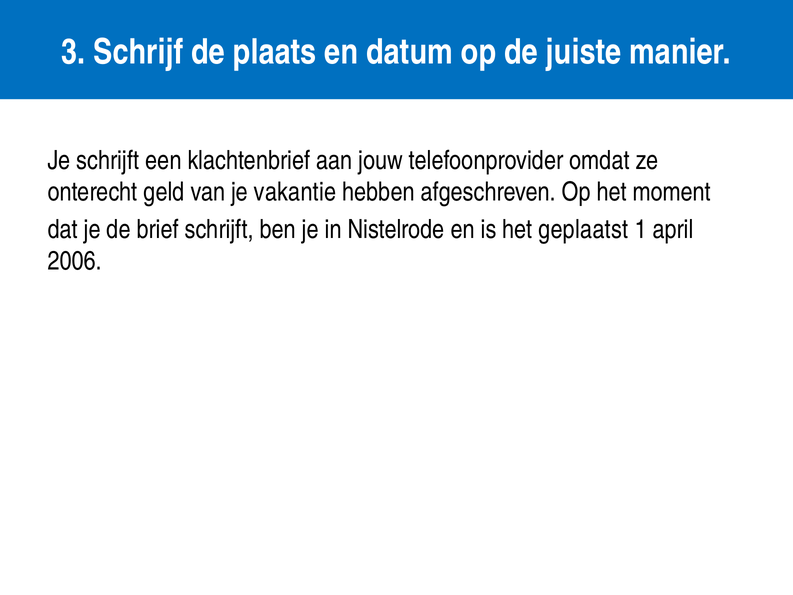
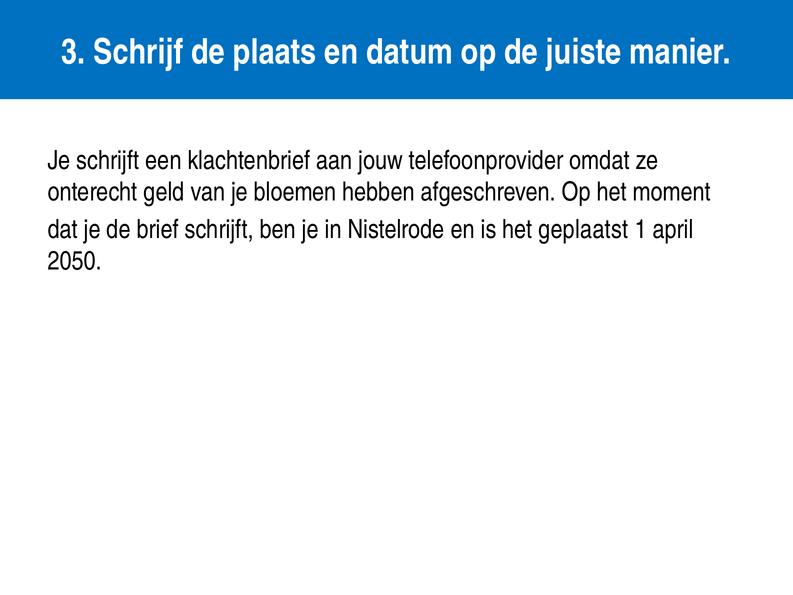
vakantie: vakantie -> bloemen
2006: 2006 -> 2050
